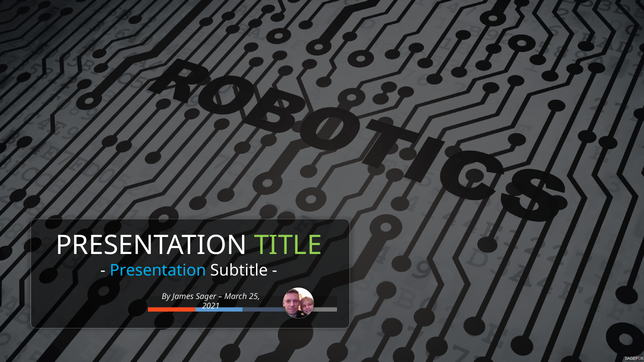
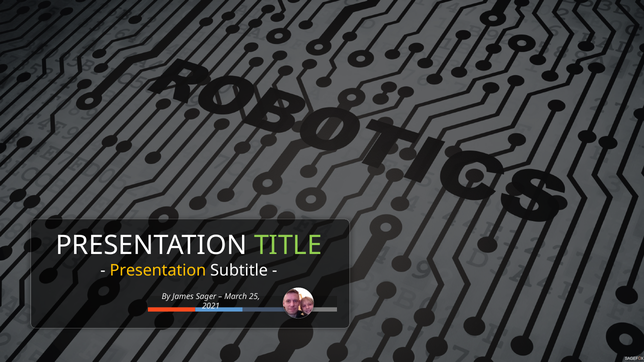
Presentation at (158, 271) colour: light blue -> yellow
